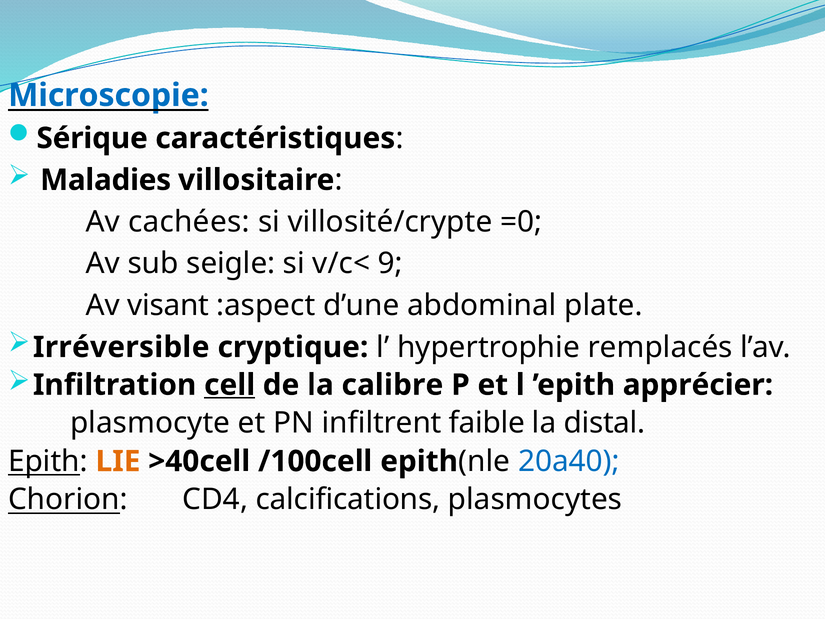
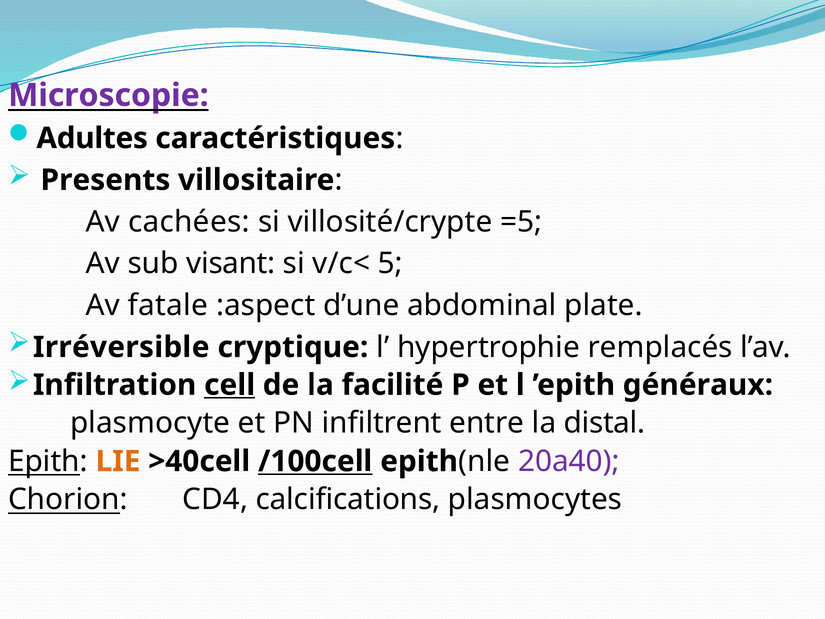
Microscopie colour: blue -> purple
Sérique: Sérique -> Adultes
Maladies: Maladies -> Presents
=0: =0 -> =5
seigle: seigle -> visant
9: 9 -> 5
visant: visant -> fatale
calibre: calibre -> facilité
apprécier: apprécier -> généraux
faible: faible -> entre
/100cell underline: none -> present
20a40 colour: blue -> purple
